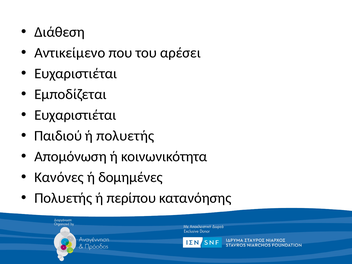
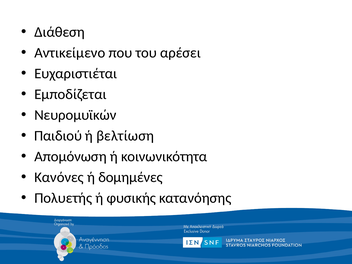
Ευχαριστιέται at (75, 115): Ευχαριστιέται -> Νευρομυϊκών
ή πολυετής: πολυετής -> βελτίωση
περίπου: περίπου -> φυσικής
